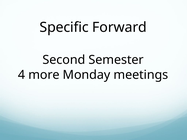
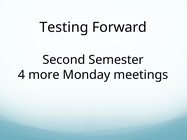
Specific: Specific -> Testing
